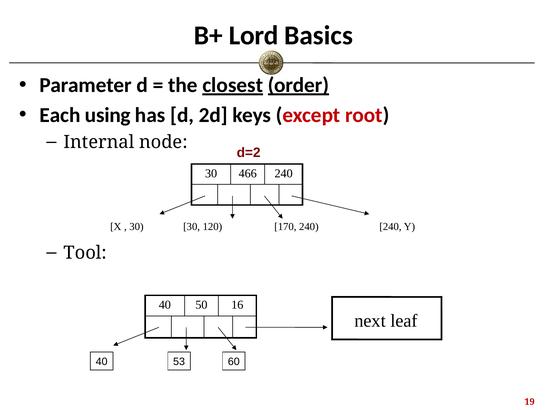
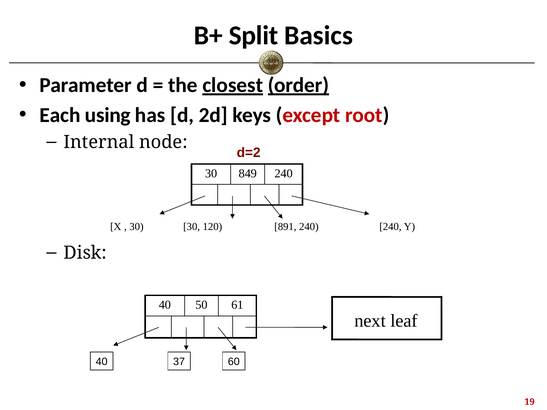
Lord: Lord -> Split
466: 466 -> 849
170: 170 -> 891
Tool: Tool -> Disk
16: 16 -> 61
53: 53 -> 37
